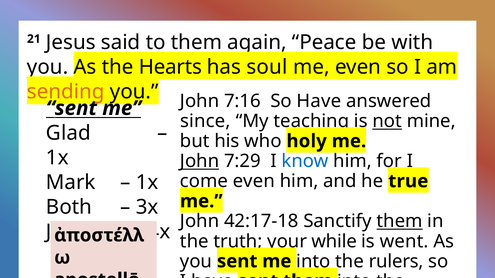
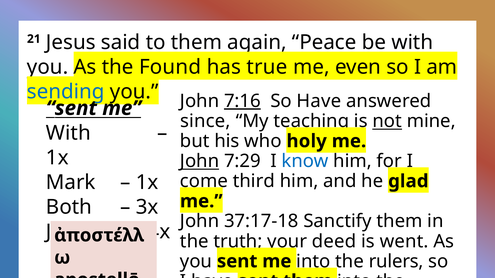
Hearts: Hearts -> Found
soul: soul -> true
sending colour: orange -> blue
7:16 underline: none -> present
Glad at (68, 133): Glad -> With
even at (254, 181): even -> third
true: true -> glad
42:17-18: 42:17-18 -> 37:17-18
them at (400, 222) underline: present -> none
while: while -> deed
